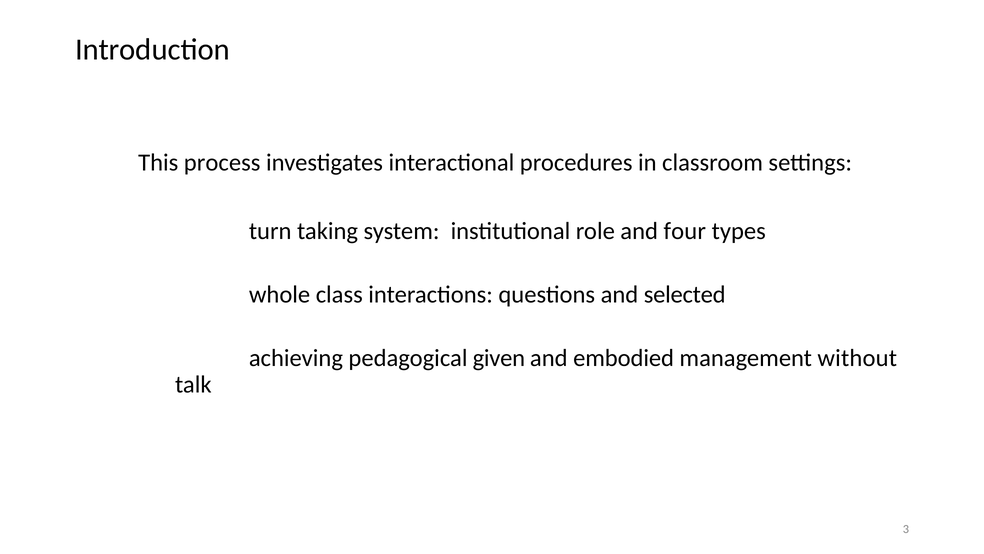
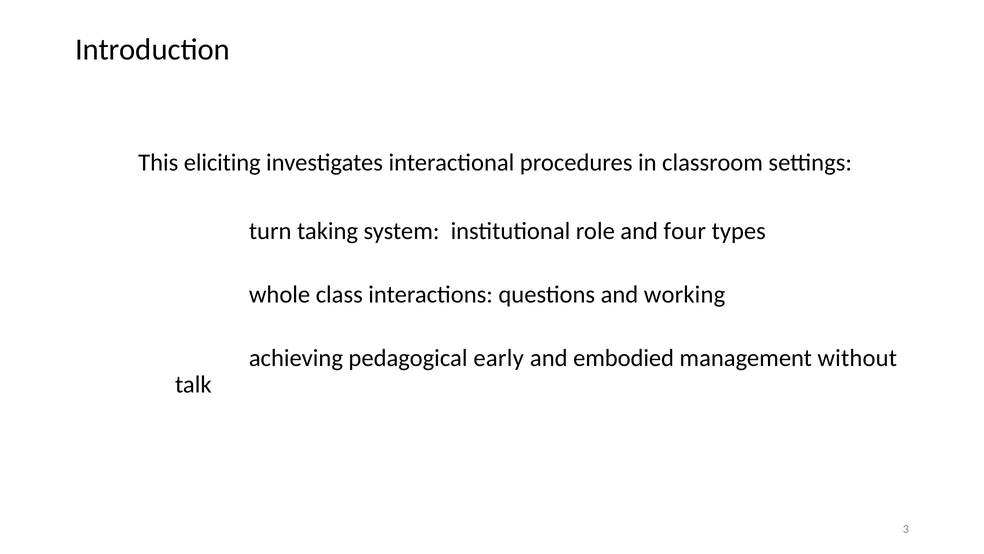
process: process -> eliciting
selected: selected -> working
given: given -> early
